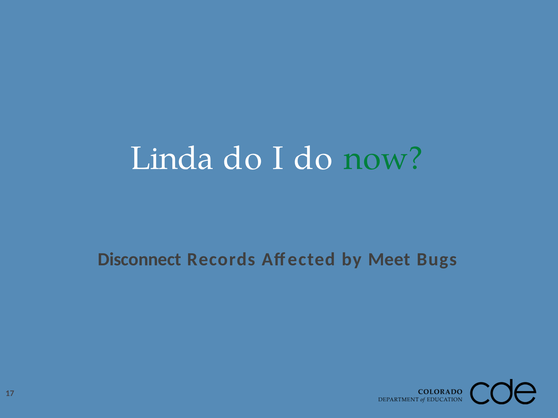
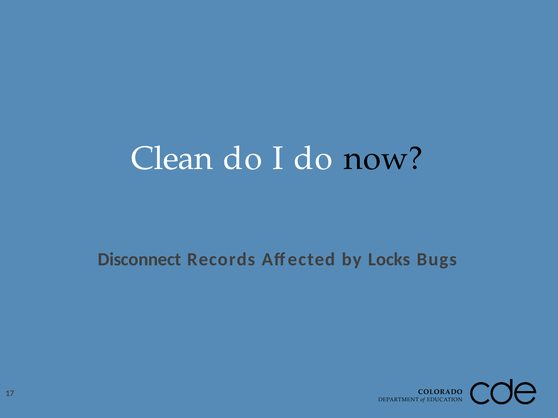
Linda: Linda -> Clean
now colour: green -> black
Meet: Meet -> Locks
